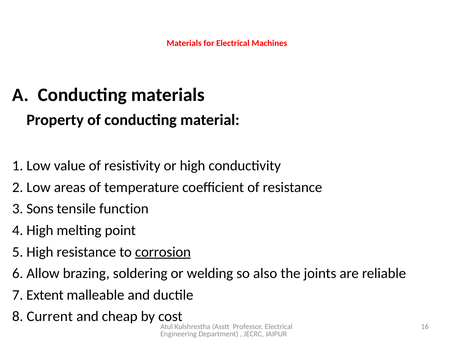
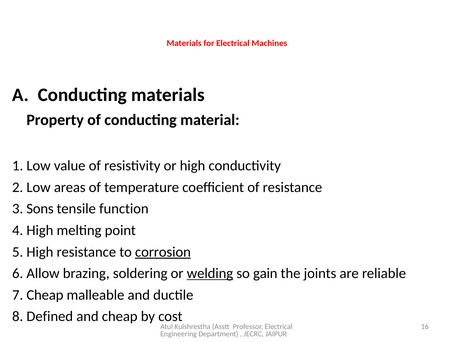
welding underline: none -> present
also: also -> gain
7 Extent: Extent -> Cheap
Current: Current -> Defined
